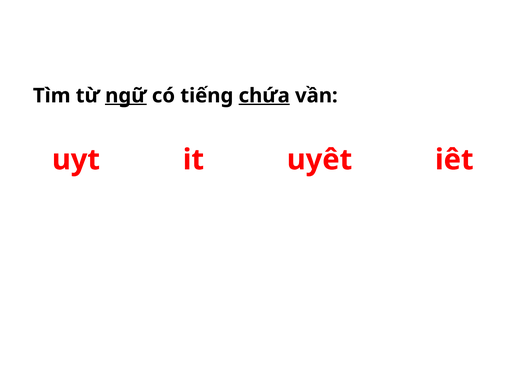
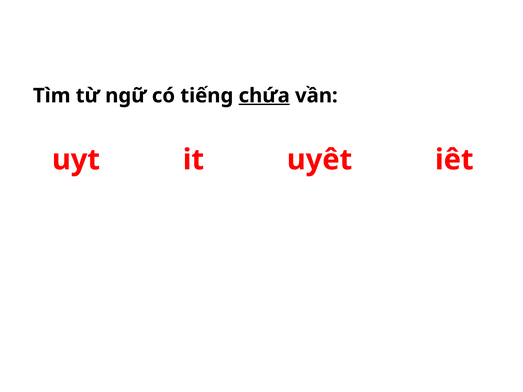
ngữ underline: present -> none
